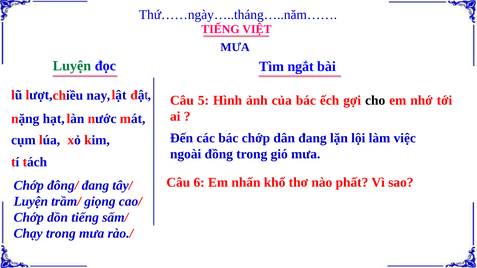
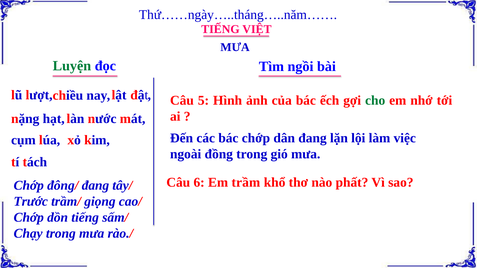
ngắt: ngắt -> ngồi
cho colour: black -> green
nhấn: nhấn -> trầm
Luyện at (31, 201): Luyện -> Trước
